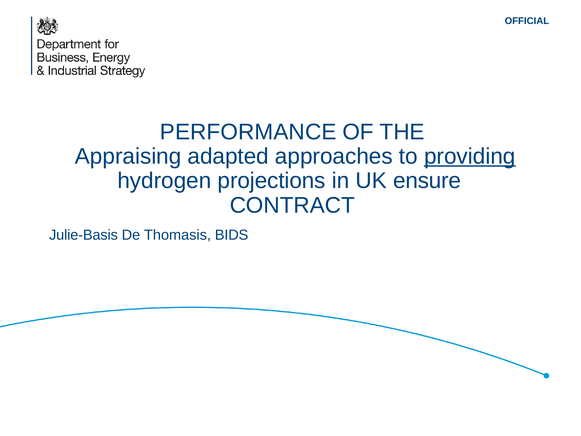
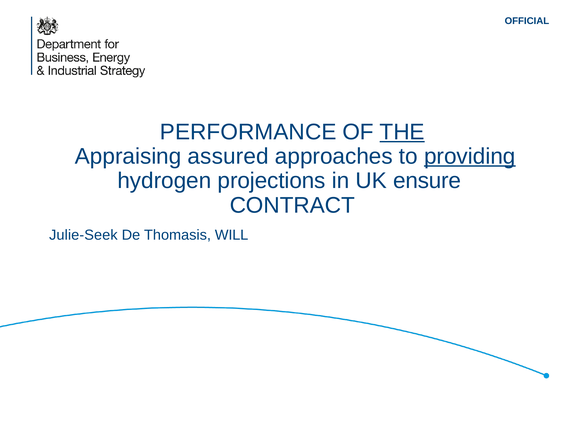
THE underline: none -> present
adapted: adapted -> assured
Julie-Basis: Julie-Basis -> Julie-Seek
BIDS: BIDS -> WILL
